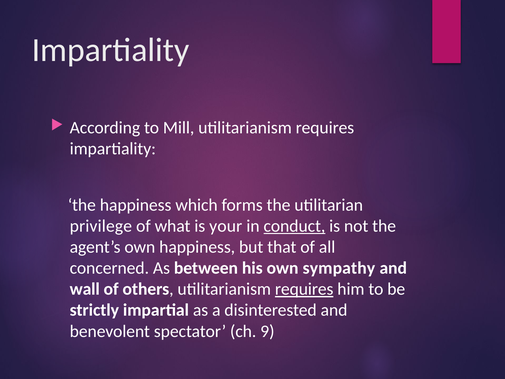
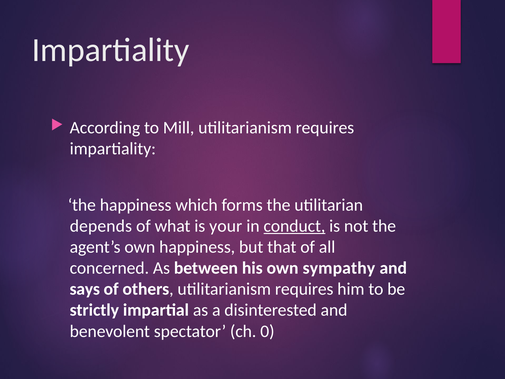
privilege: privilege -> depends
wall: wall -> says
requires at (304, 289) underline: present -> none
9: 9 -> 0
